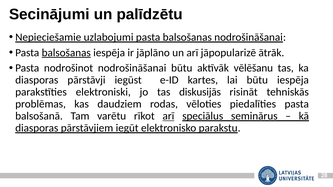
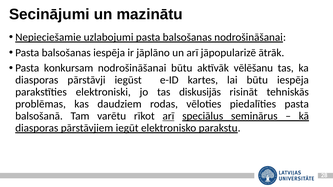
palīdzētu: palīdzētu -> mazinātu
balsošanas at (66, 53) underline: present -> none
nodrošinot: nodrošinot -> konkursam
